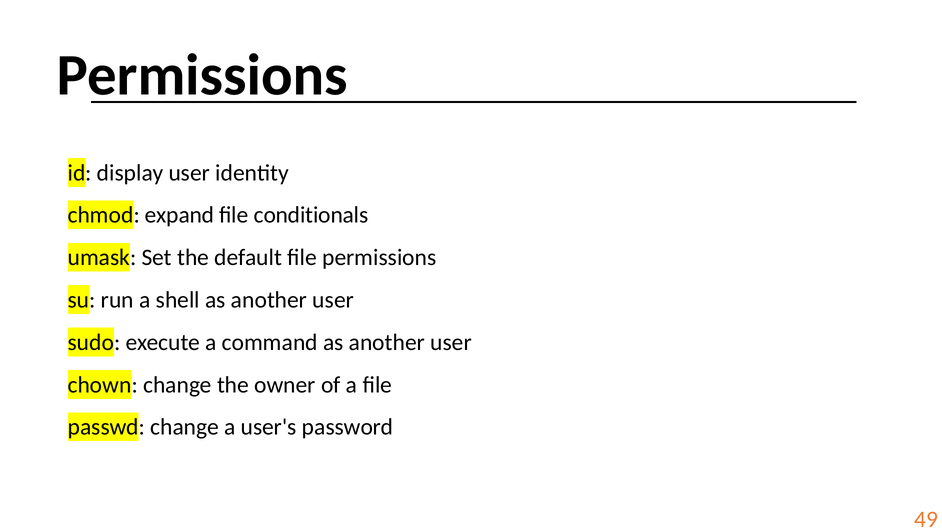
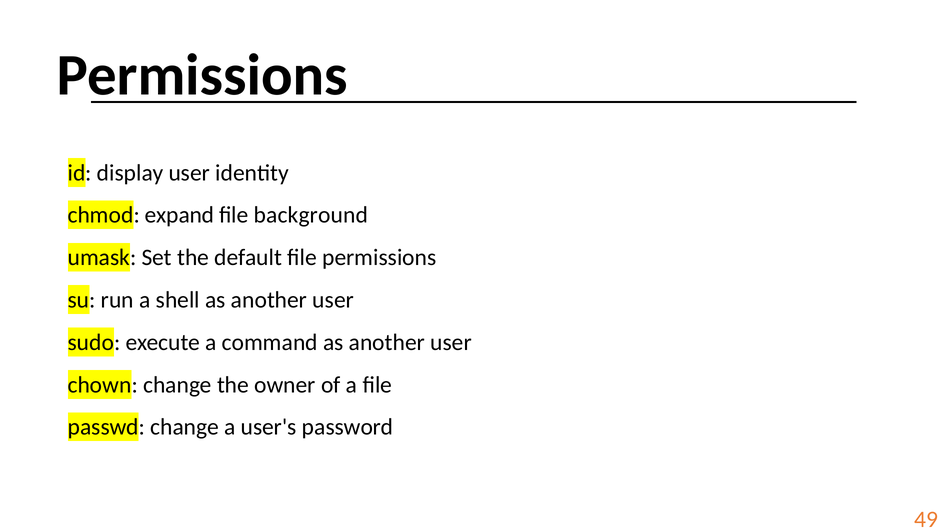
conditionals: conditionals -> background
